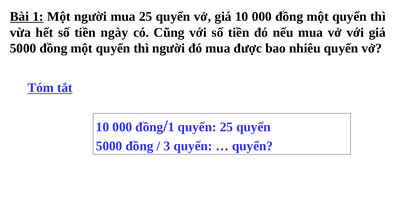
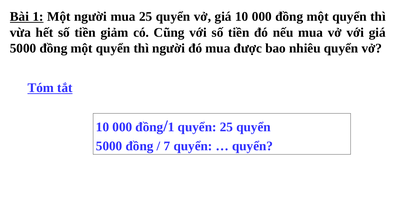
ngày: ngày -> giảm
3: 3 -> 7
